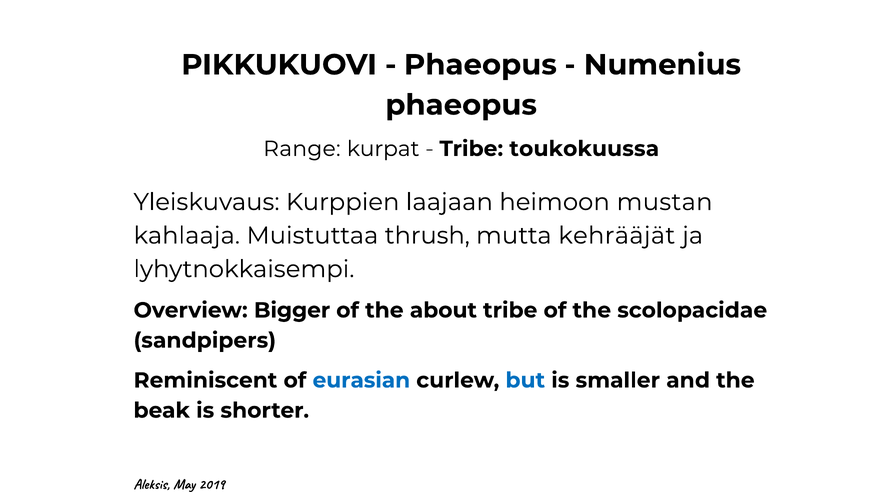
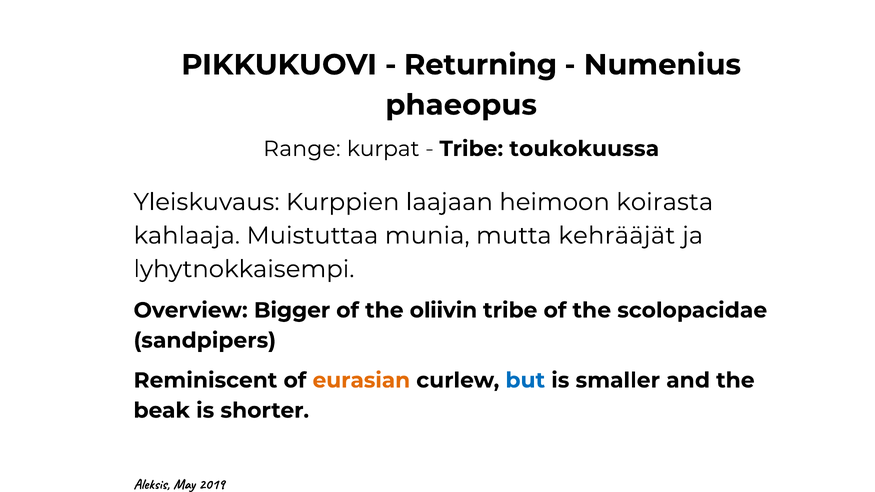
Phaeopus at (480, 65): Phaeopus -> Returning
mustan: mustan -> koirasta
thrush: thrush -> munia
about: about -> oliivin
eurasian colour: blue -> orange
